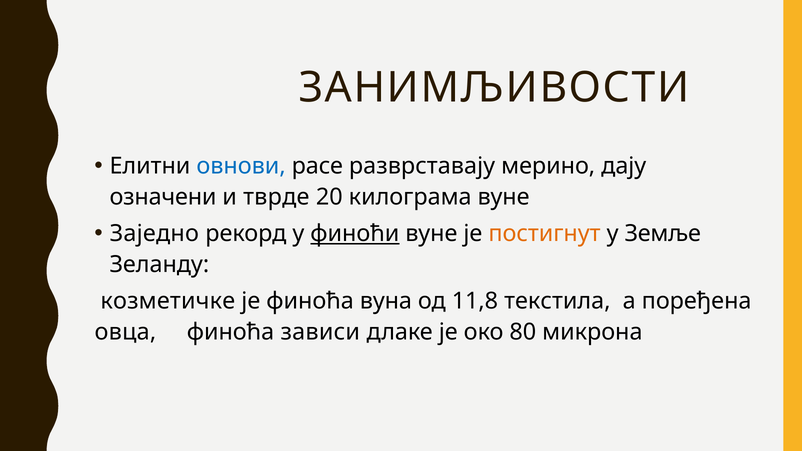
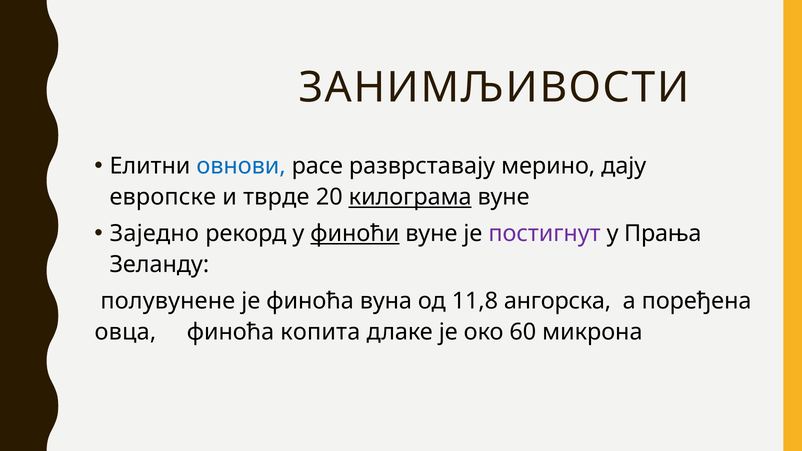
означени: означени -> европске
килограма underline: none -> present
постигнут colour: orange -> purple
Земље: Земље -> Прања
козметичке: козметичке -> полувунене
текстила: текстила -> ангорска
зависи: зависи -> копита
80: 80 -> 60
